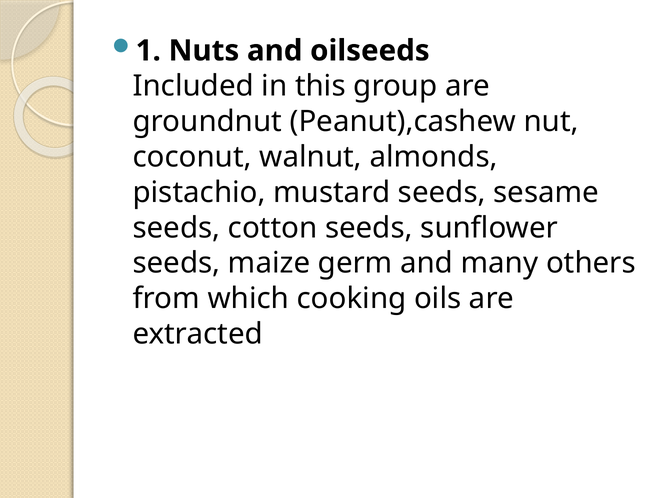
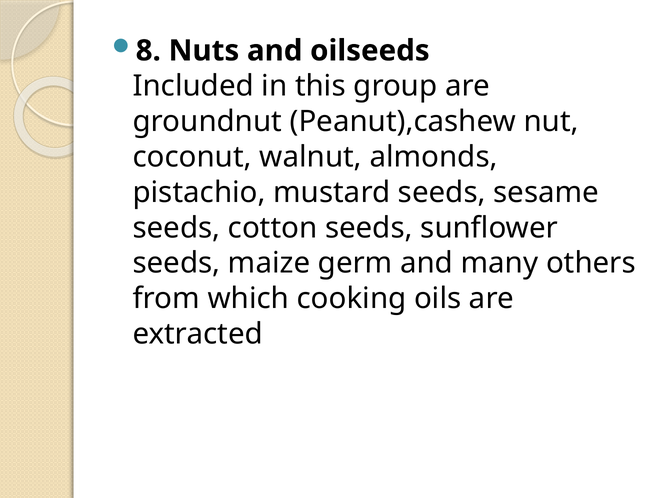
1: 1 -> 8
